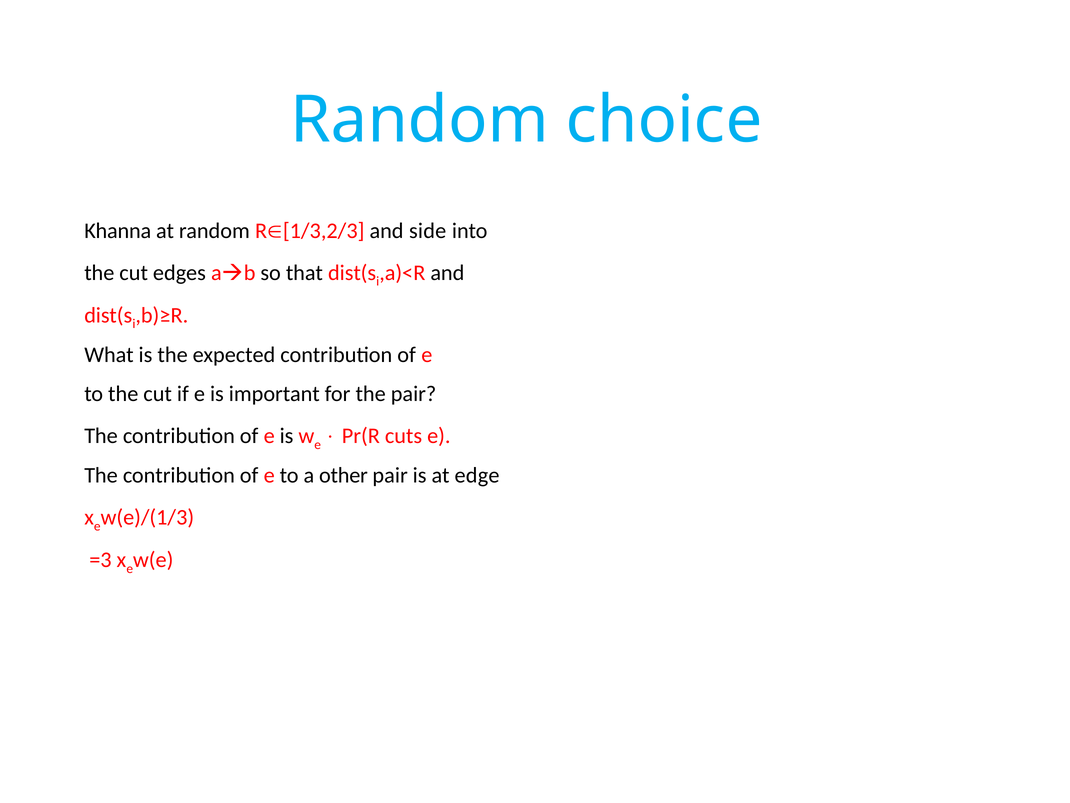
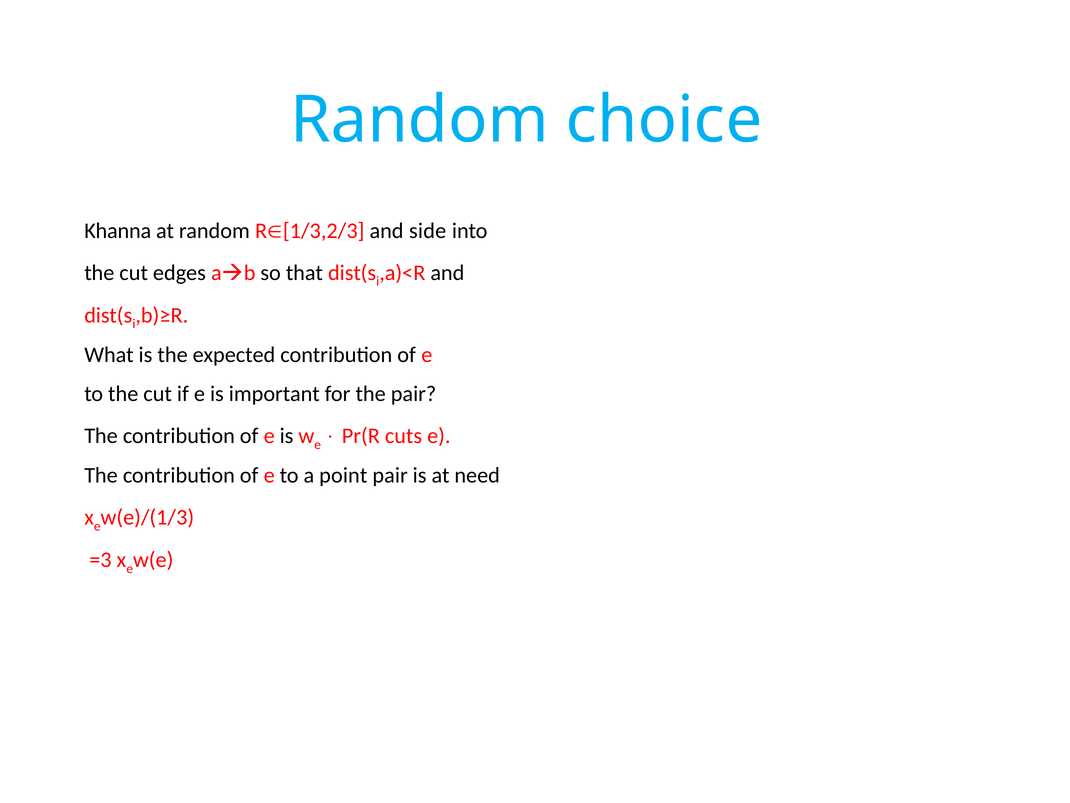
other: other -> point
edge: edge -> need
